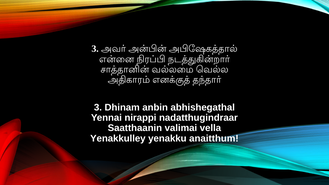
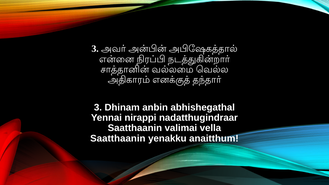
Yenakkulley at (118, 138): Yenakkulley -> Saatthaanin
